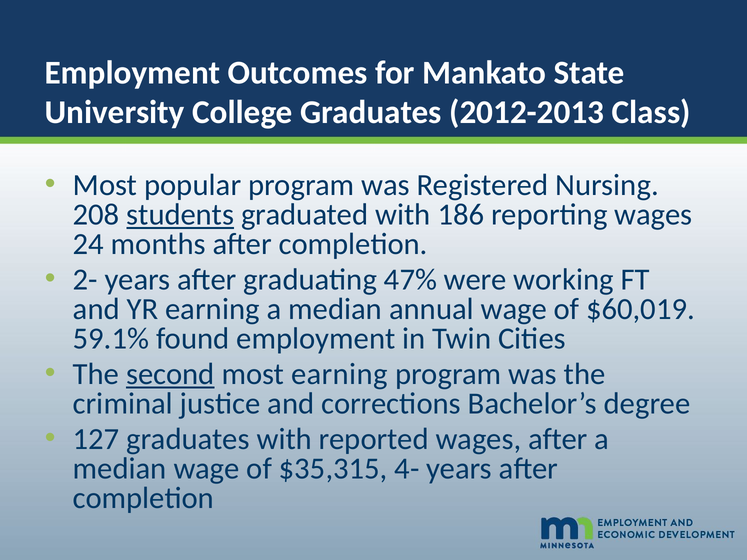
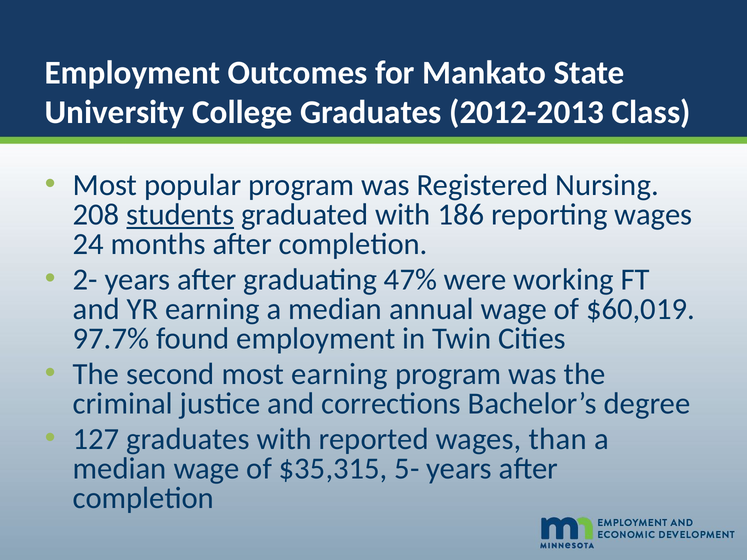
59.1%: 59.1% -> 97.7%
second underline: present -> none
wages after: after -> than
4-: 4- -> 5-
